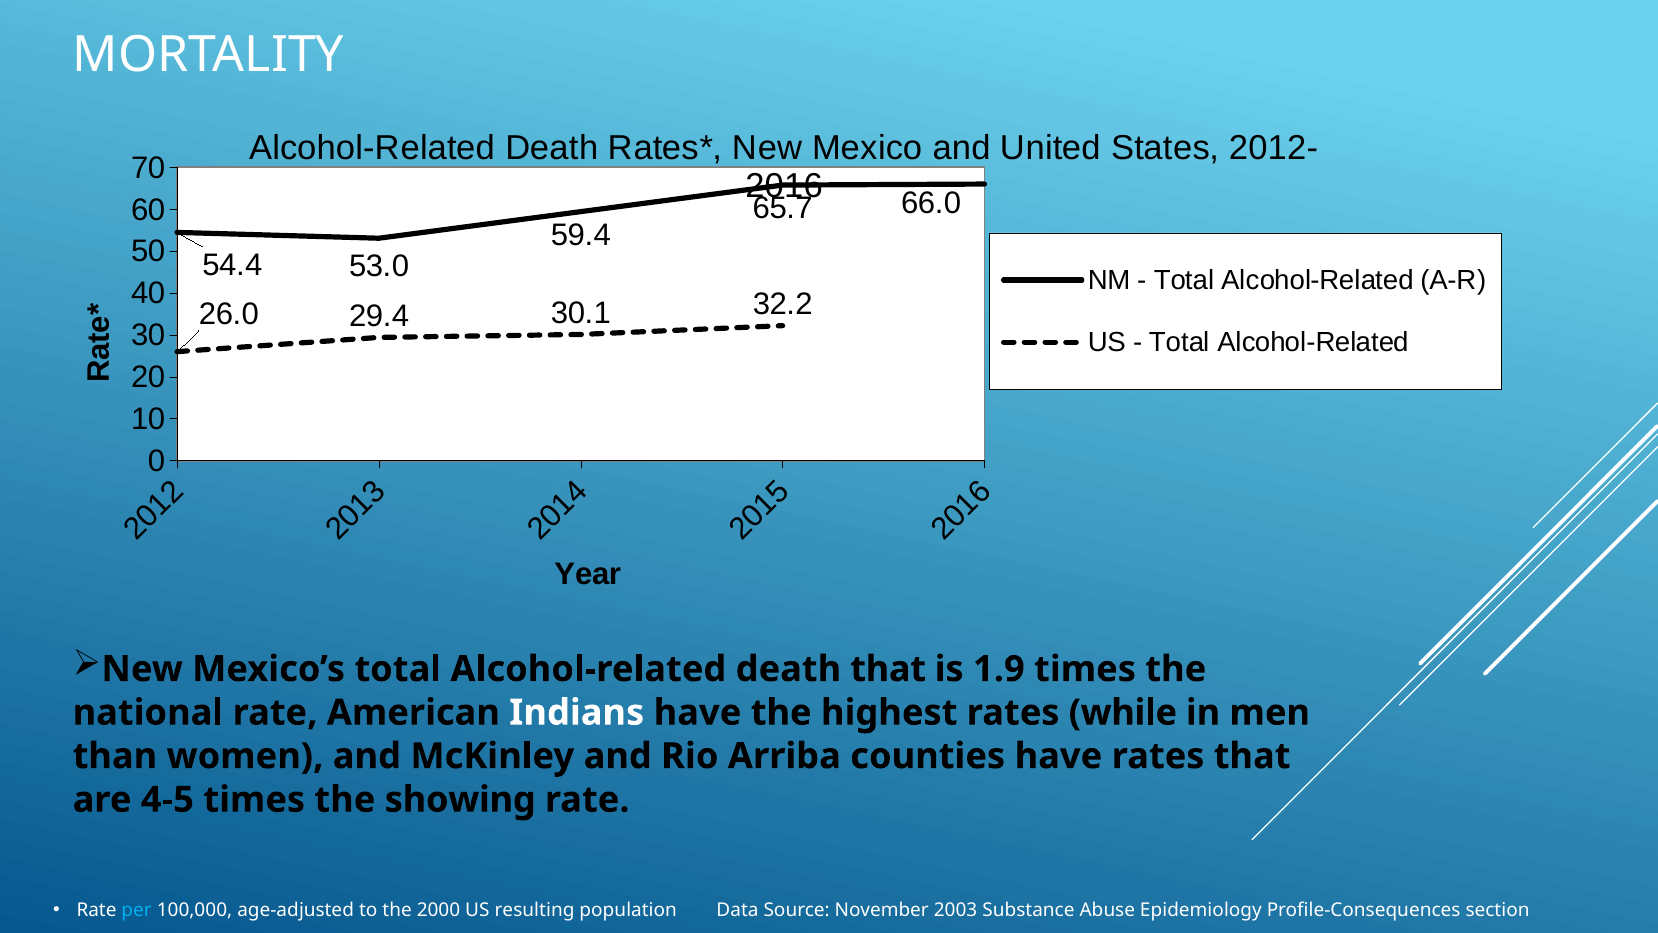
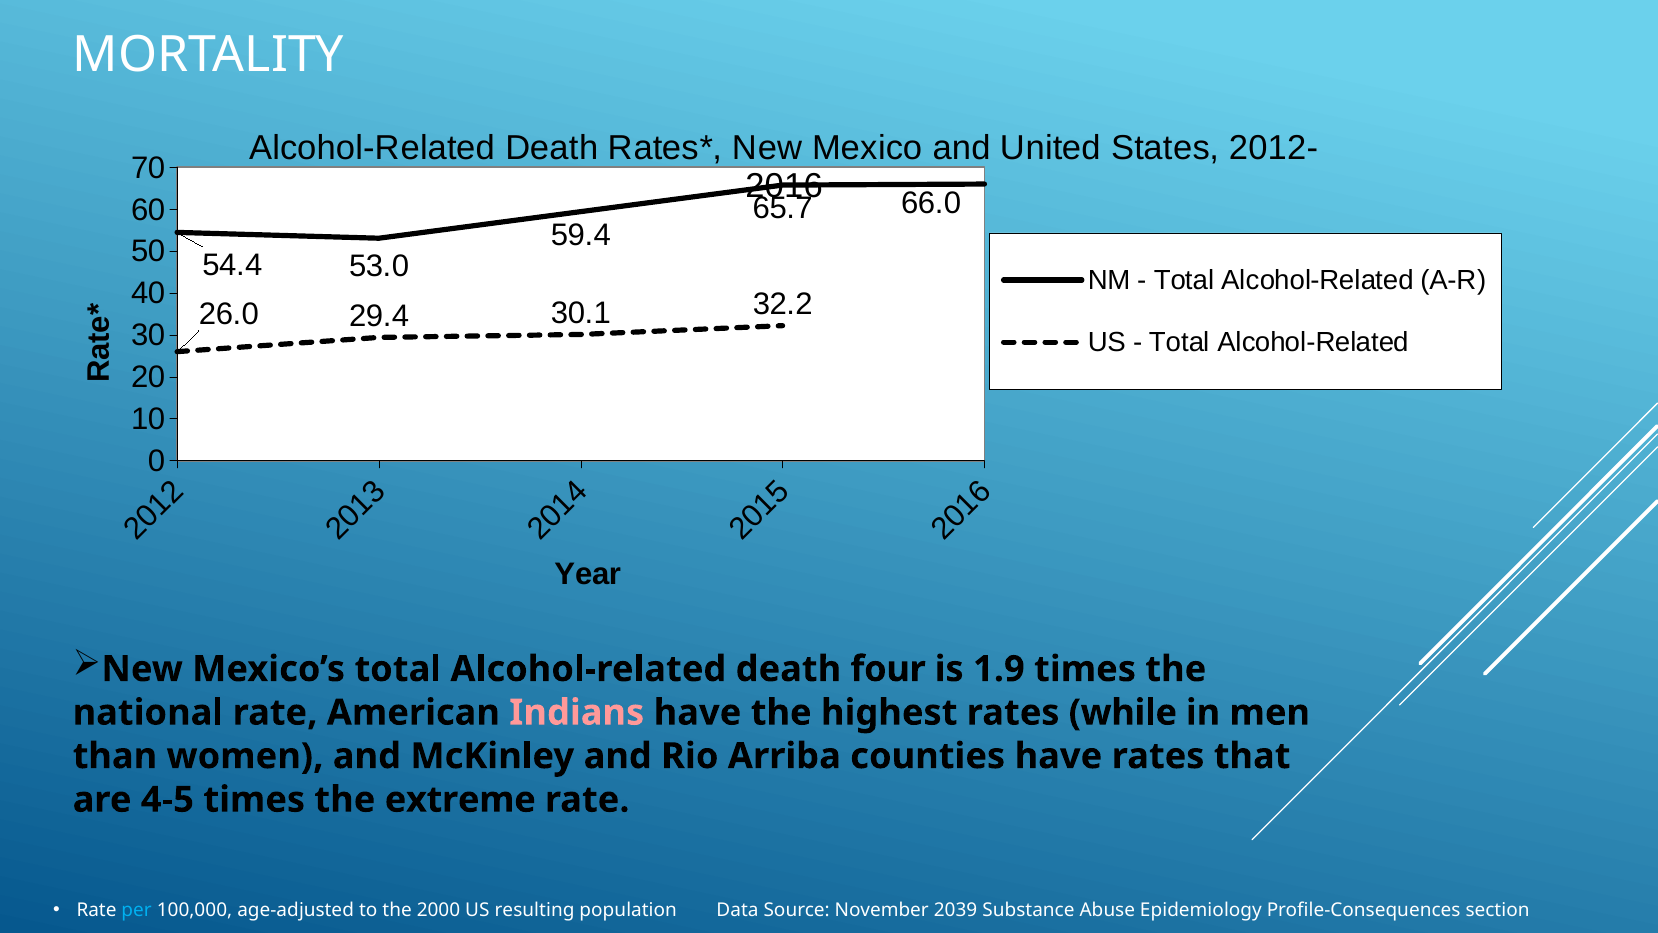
death that: that -> four
Indians colour: white -> pink
showing: showing -> extreme
2003: 2003 -> 2039
